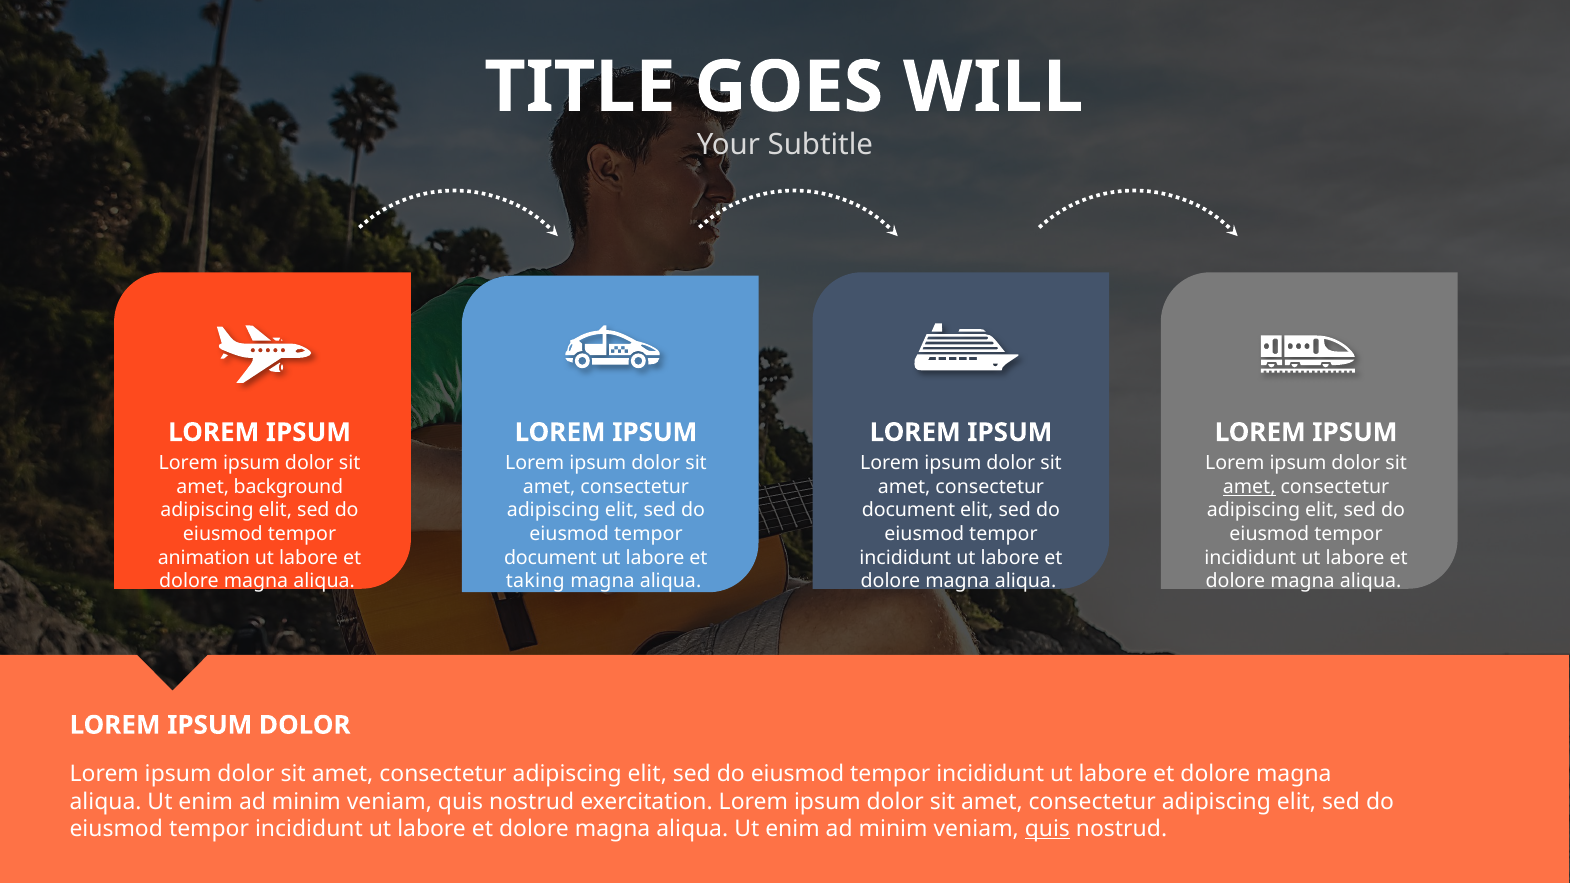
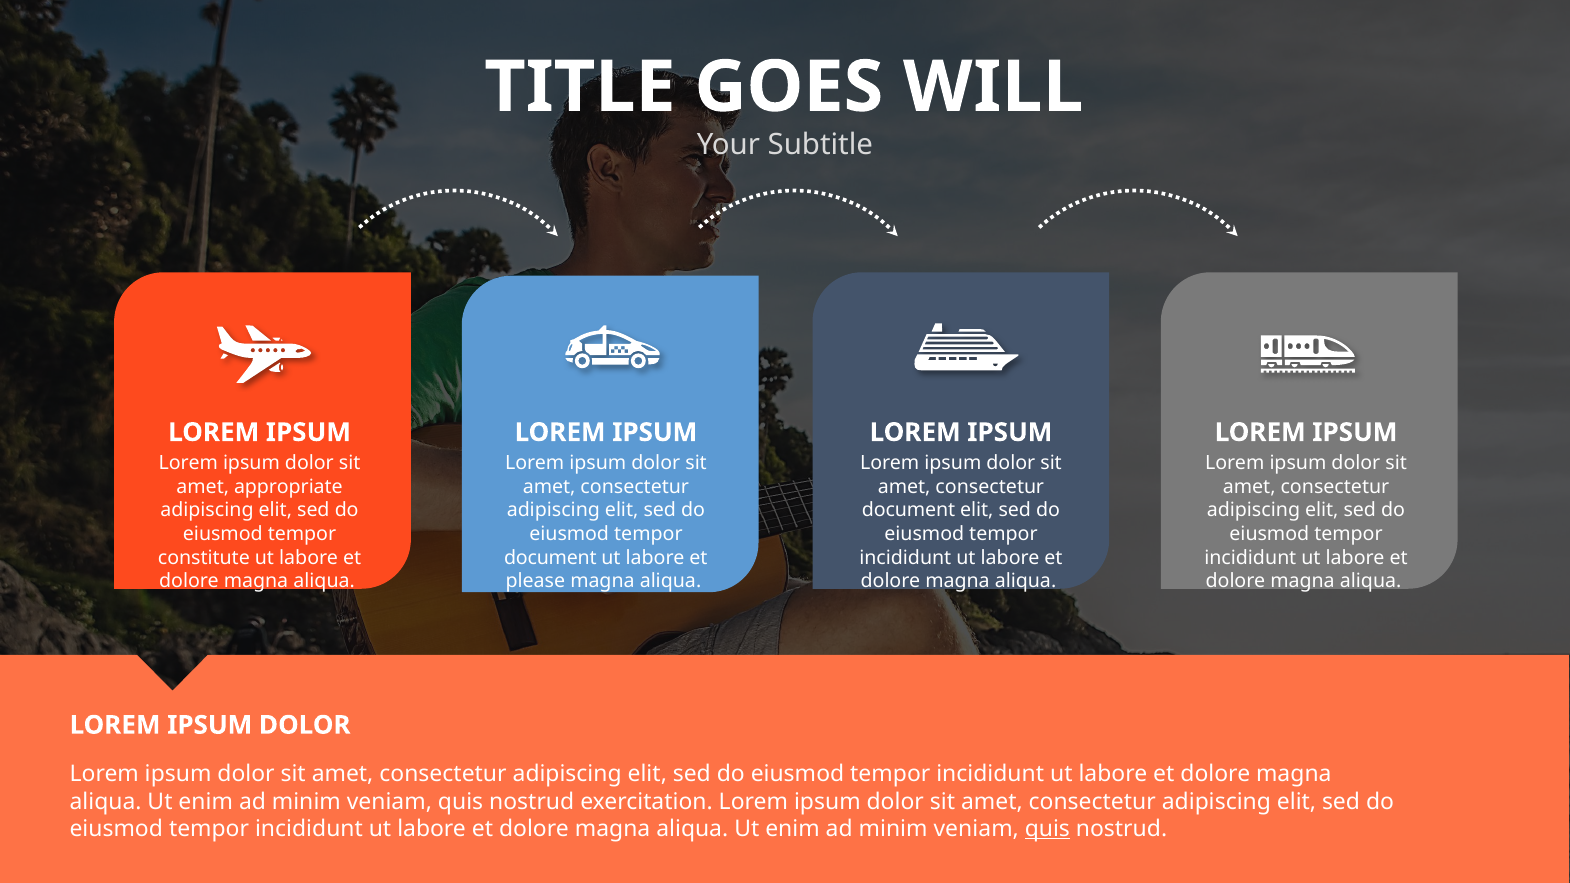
background: background -> appropriate
amet at (1249, 487) underline: present -> none
animation: animation -> constitute
taking: taking -> please
